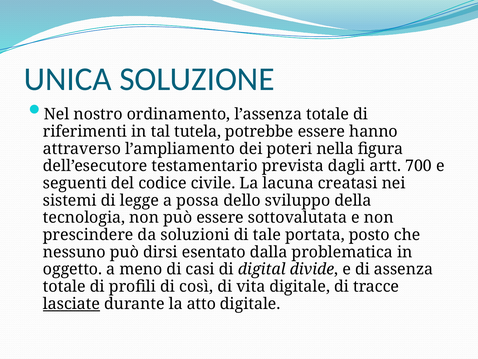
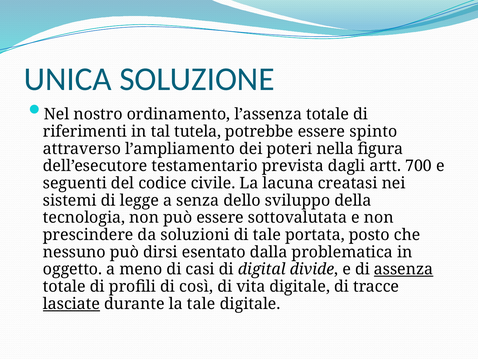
hanno: hanno -> spinto
possa: possa -> senza
assenza underline: none -> present
la atto: atto -> tale
